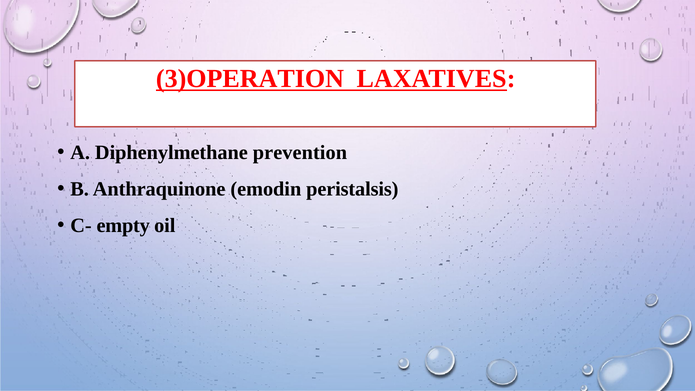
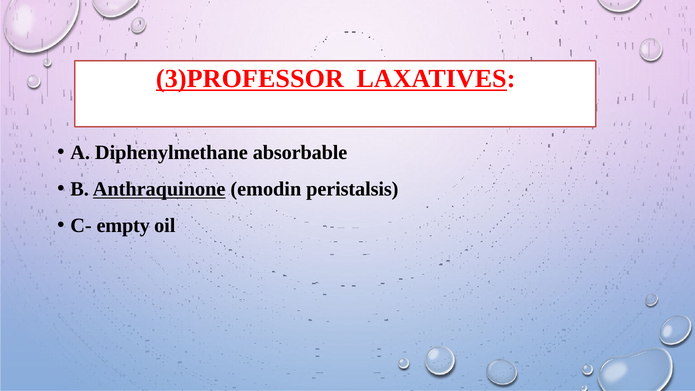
3)OPERATION: 3)OPERATION -> 3)PROFESSOR
prevention: prevention -> absorbable
Anthraquinone underline: none -> present
